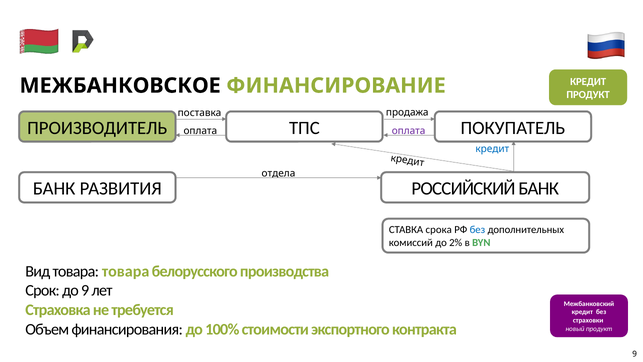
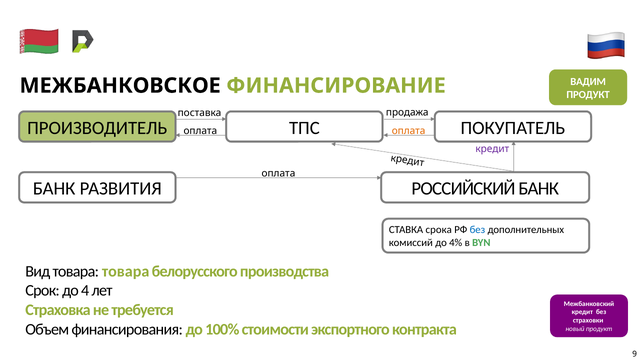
КРЕДИТ at (588, 82): КРЕДИТ -> ВАДИМ
оплата at (409, 131) colour: purple -> orange
кредит at (492, 149) colour: blue -> purple
отдела at (278, 173): отдела -> оплата
2%: 2% -> 4%
до 9: 9 -> 4
